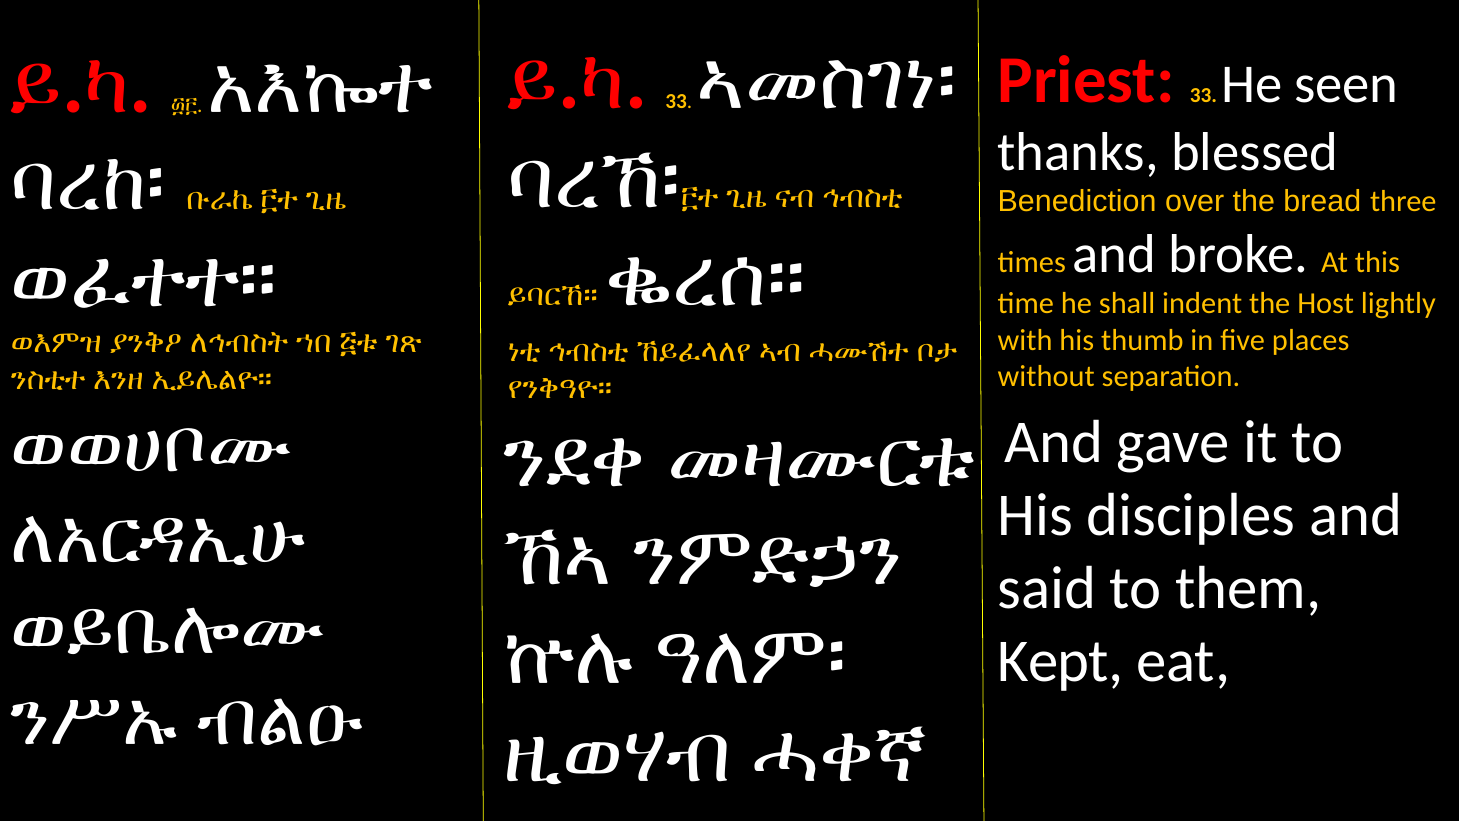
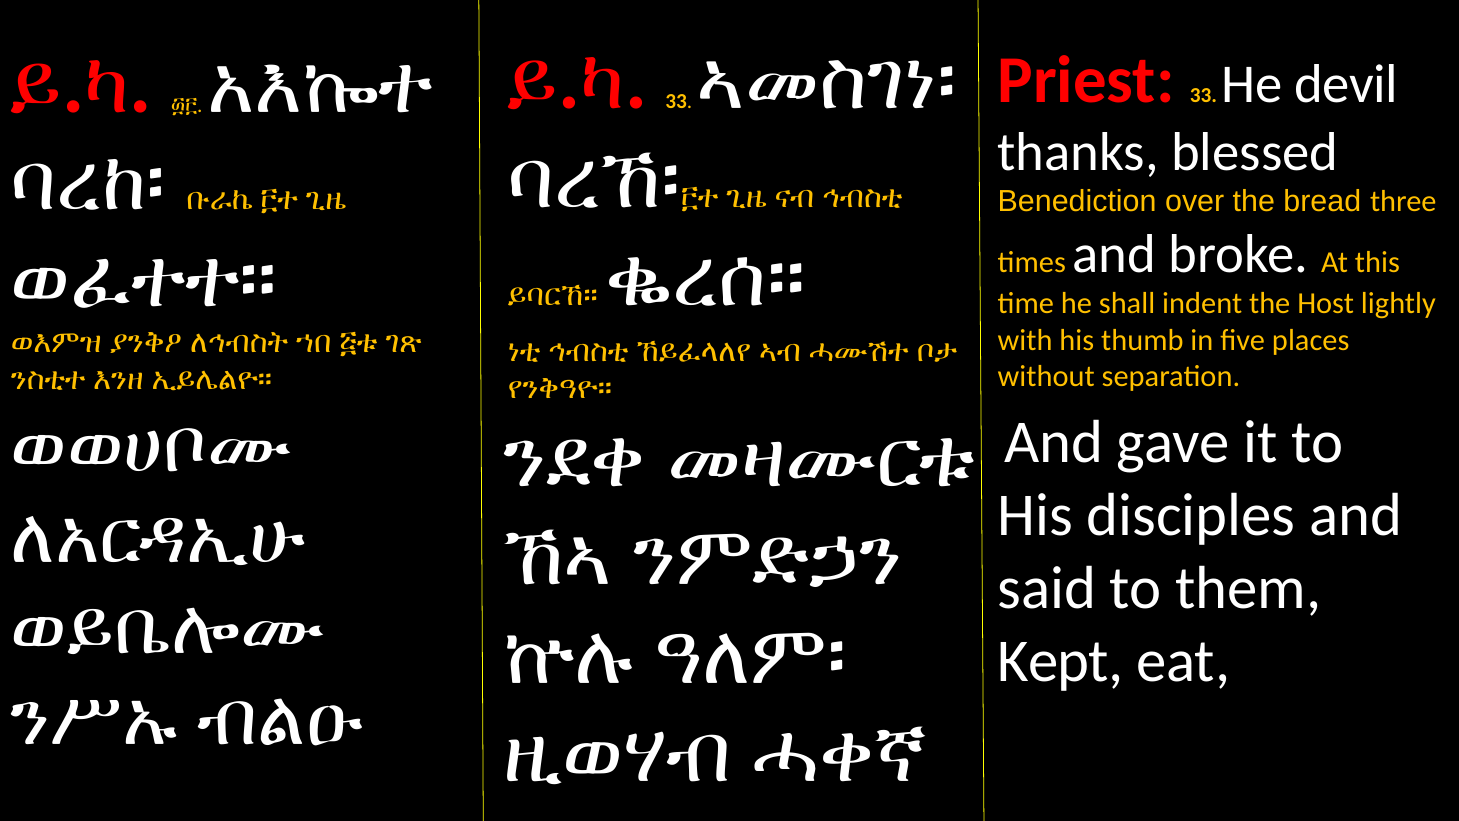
seen: seen -> devil
